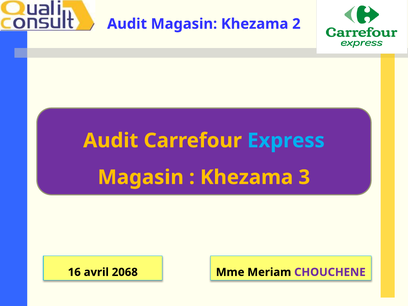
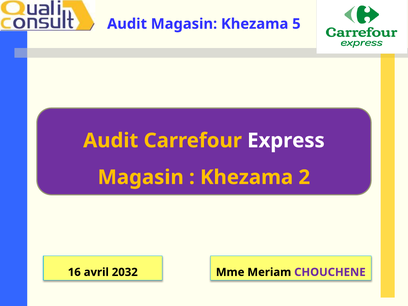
2: 2 -> 5
Express colour: light blue -> white
3: 3 -> 2
2068: 2068 -> 2032
